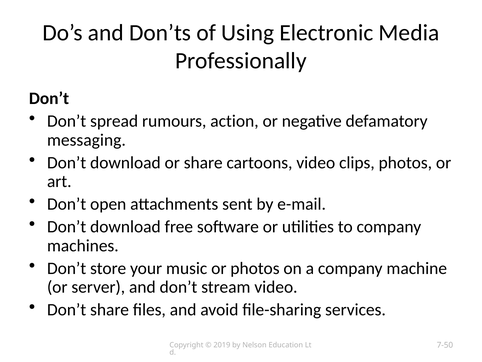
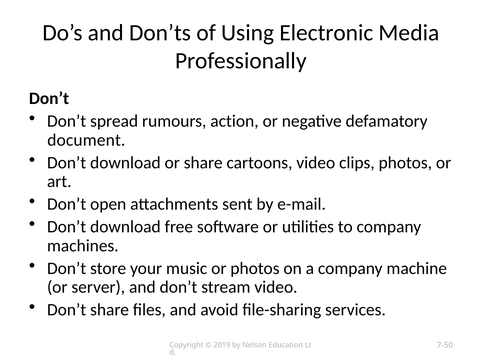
messaging: messaging -> document
